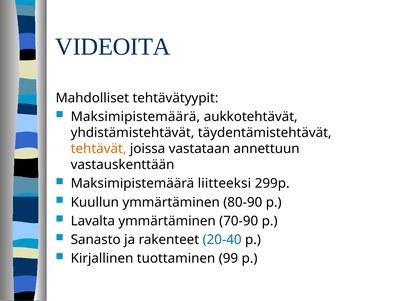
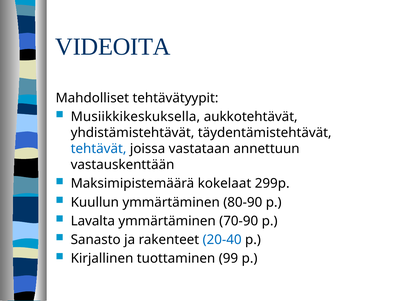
Maksimipistemäärä at (135, 117): Maksimipistemäärä -> Musiikkikeskuksella
tehtävät colour: orange -> blue
liitteeksi: liitteeksi -> kokelaat
